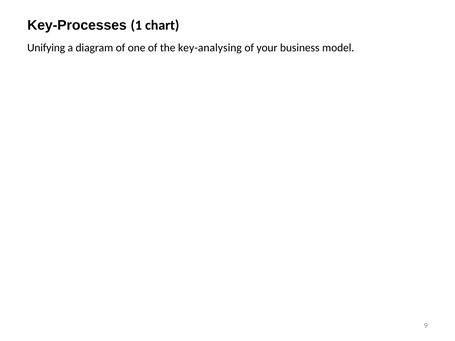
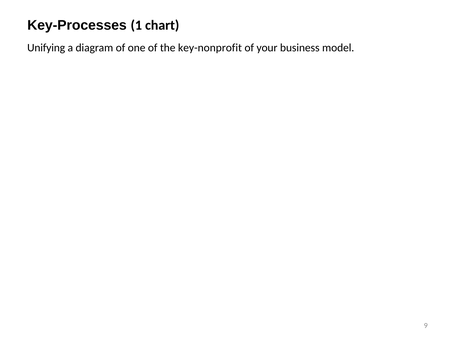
key-analysing: key-analysing -> key-nonprofit
